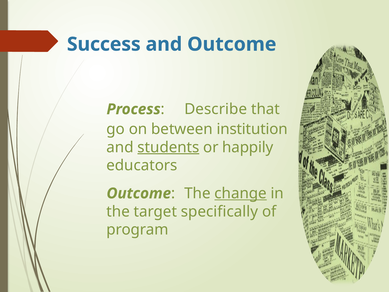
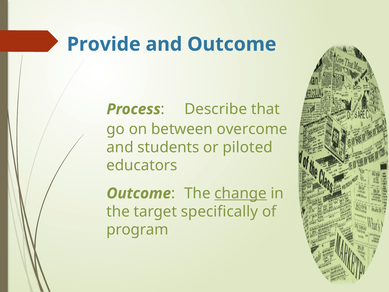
Success: Success -> Provide
institution: institution -> overcome
students underline: present -> none
happily: happily -> piloted
